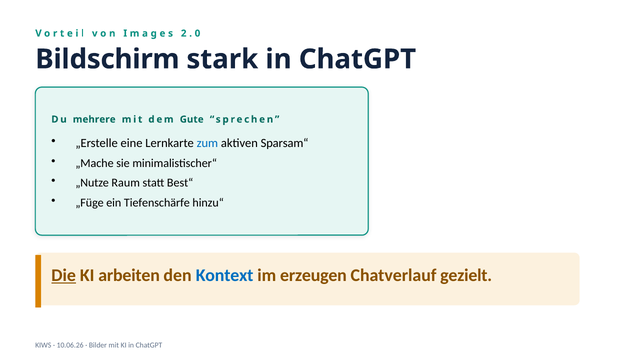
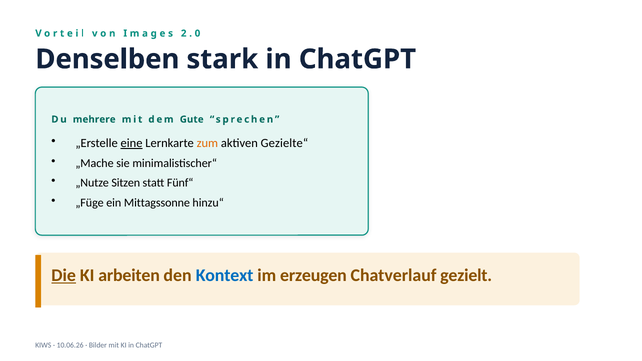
Bildschirm: Bildschirm -> Denselben
eine underline: none -> present
zum colour: blue -> orange
Sparsam“: Sparsam“ -> Gezielte“
Raum: Raum -> Sitzen
Best“: Best“ -> Fünf“
Tiefenschärfe: Tiefenschärfe -> Mittagssonne
